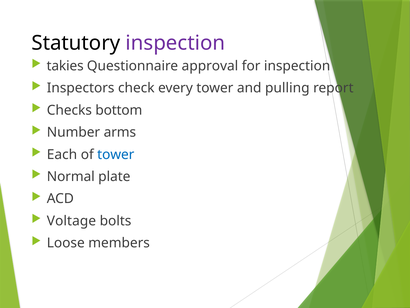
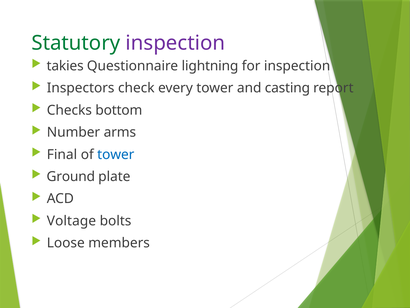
Statutory colour: black -> green
approval: approval -> lightning
pulling: pulling -> casting
Each: Each -> Final
Normal: Normal -> Ground
